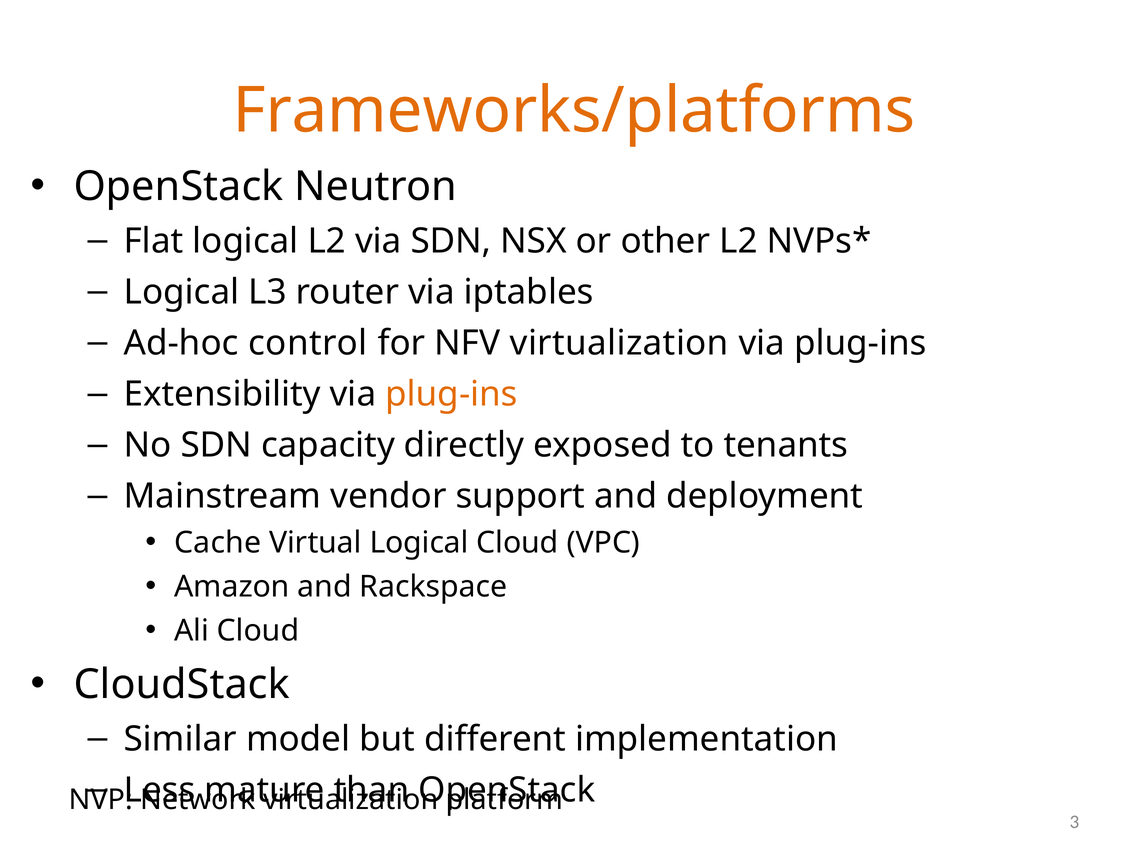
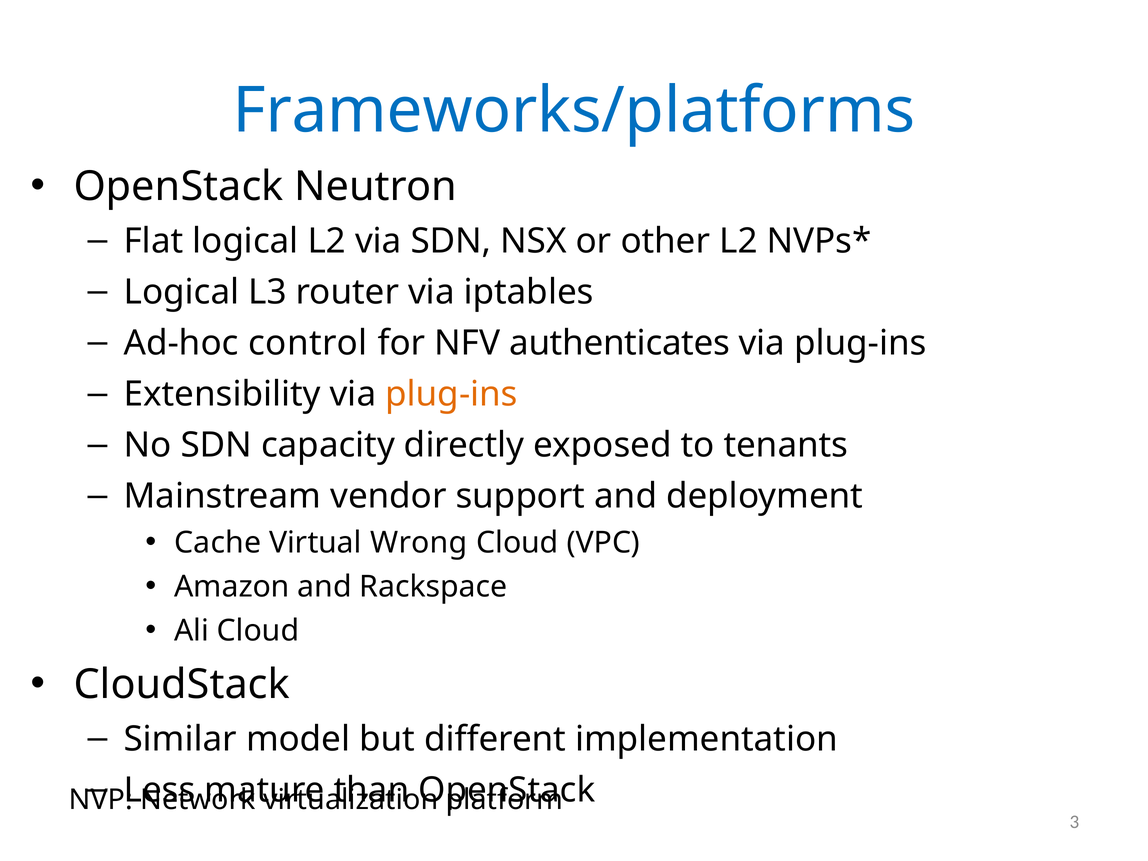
Frameworks/platforms colour: orange -> blue
NFV virtualization: virtualization -> authenticates
Virtual Logical: Logical -> Wrong
